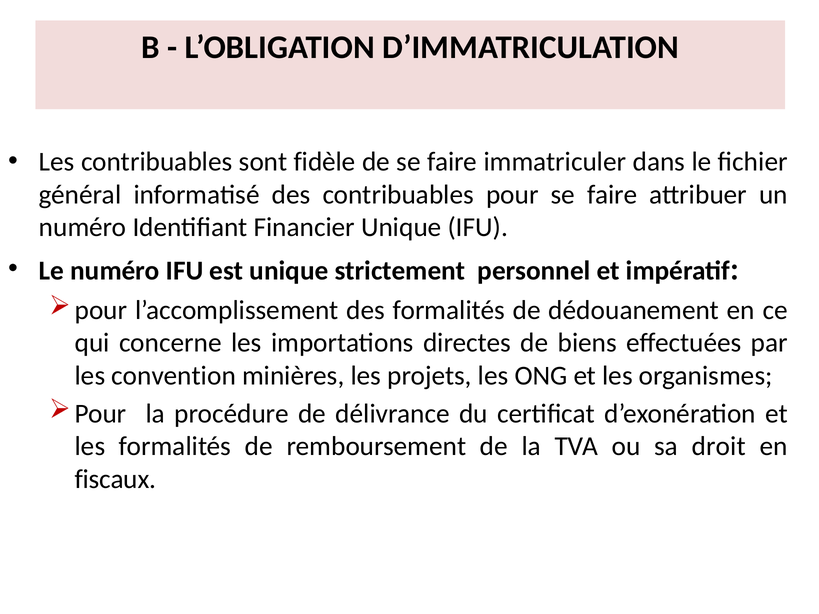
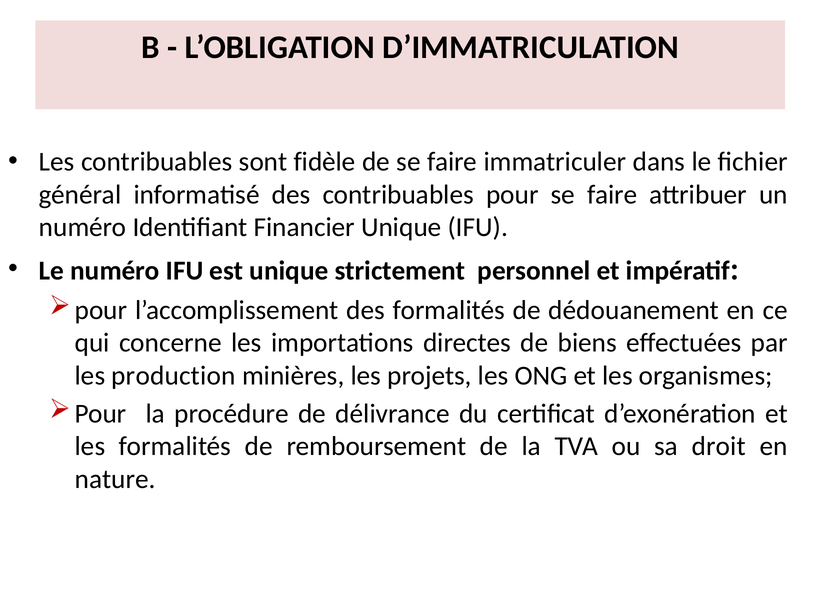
convention: convention -> production
fiscaux: fiscaux -> nature
